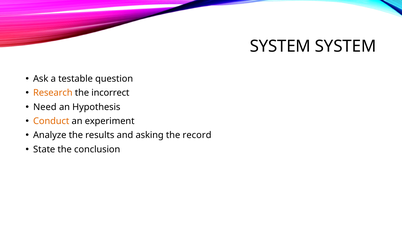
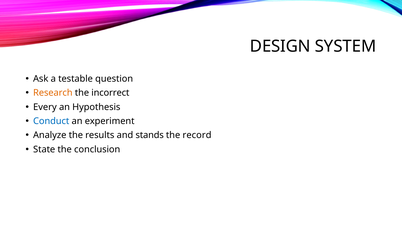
SYSTEM at (280, 46): SYSTEM -> DESIGN
Need: Need -> Every
Conduct colour: orange -> blue
asking: asking -> stands
